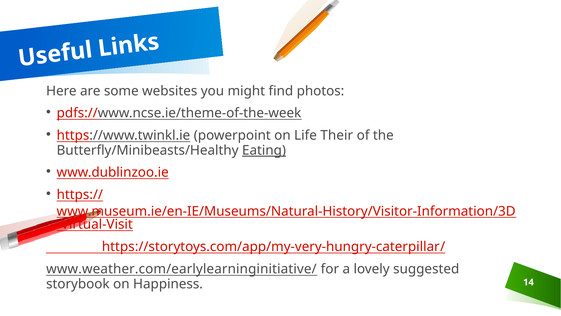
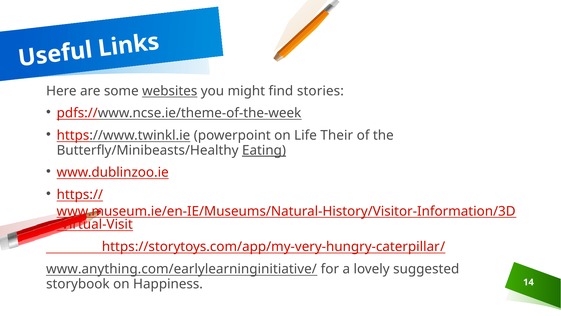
websites underline: none -> present
photos: photos -> stories
www.weather.com/earlylearninginitiative/: www.weather.com/earlylearninginitiative/ -> www.anything.com/earlylearninginitiative/
